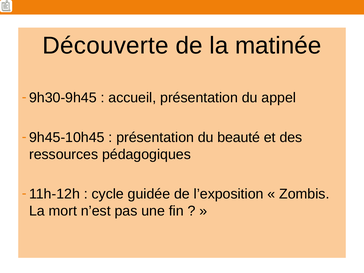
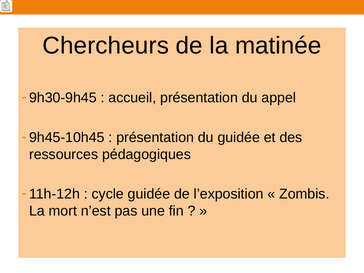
Découverte: Découverte -> Chercheurs
du beauté: beauté -> guidée
